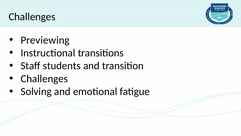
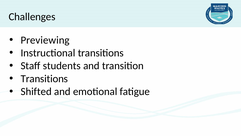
Challenges at (44, 78): Challenges -> Transitions
Solving: Solving -> Shifted
